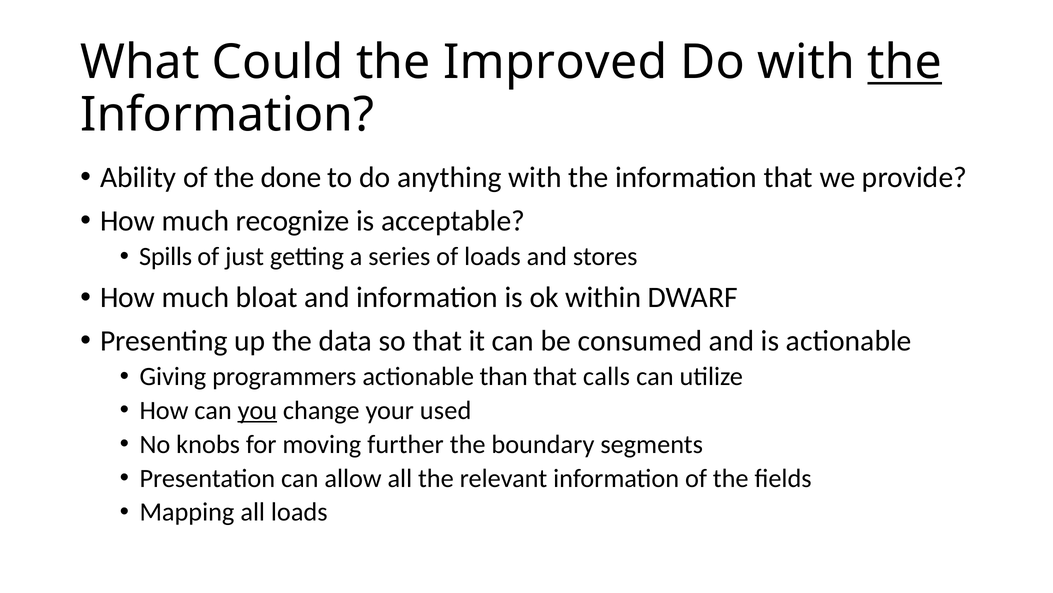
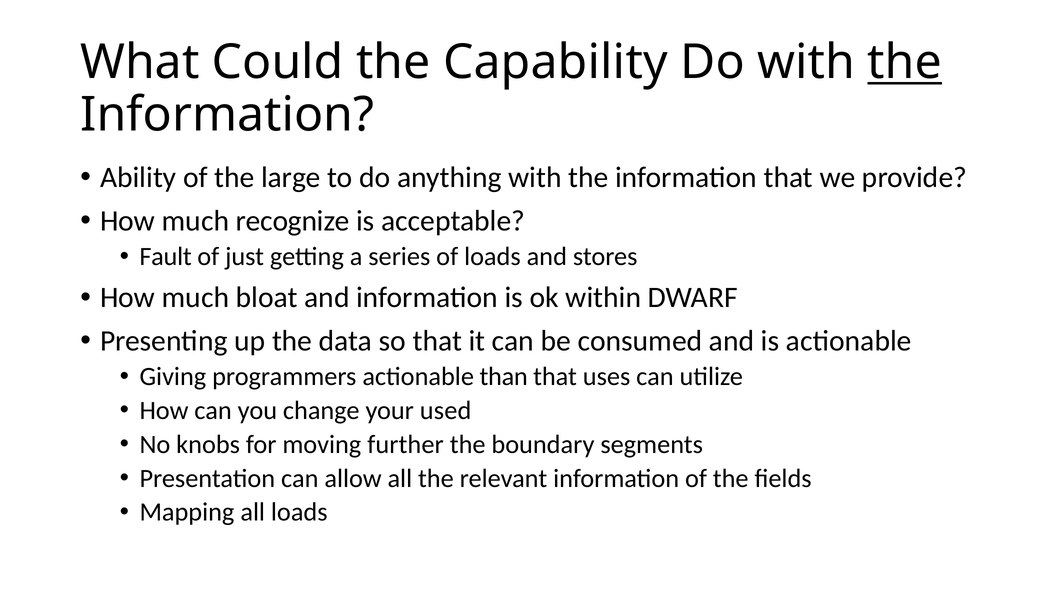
Improved: Improved -> Capability
done: done -> large
Spills: Spills -> Fault
calls: calls -> uses
you underline: present -> none
